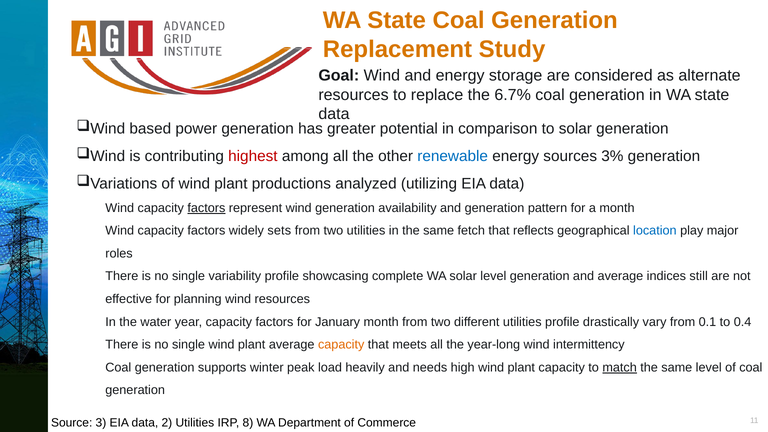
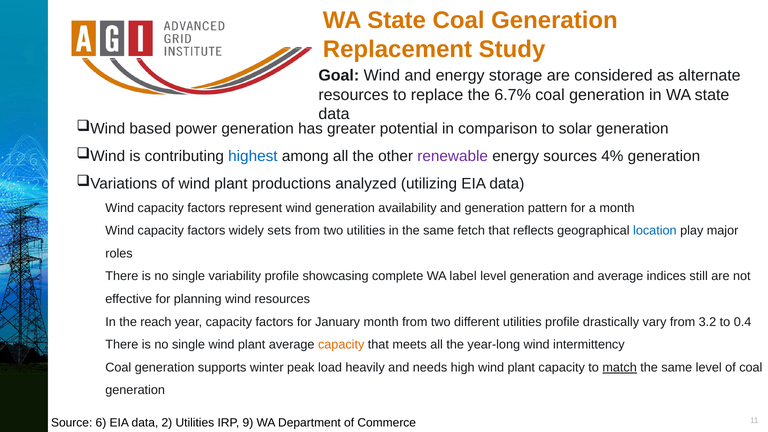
highest colour: red -> blue
renewable colour: blue -> purple
3%: 3% -> 4%
factors at (206, 208) underline: present -> none
WA solar: solar -> label
water: water -> reach
0.1: 0.1 -> 3.2
3: 3 -> 6
8: 8 -> 9
